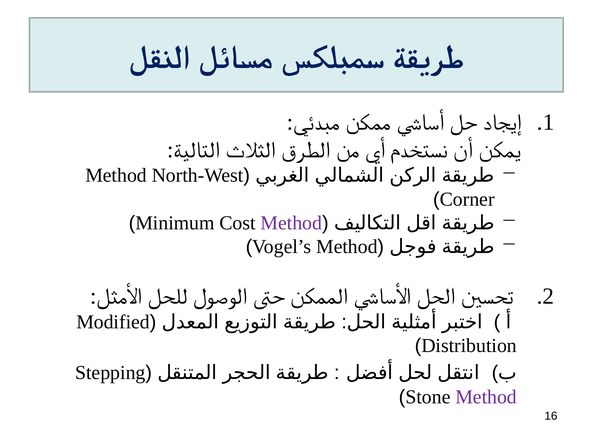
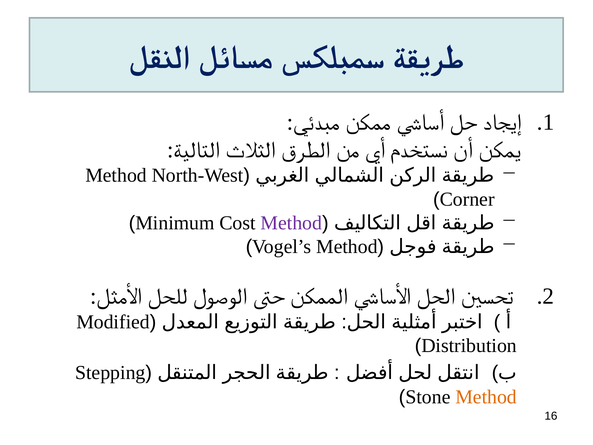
Method at (486, 397) colour: purple -> orange
